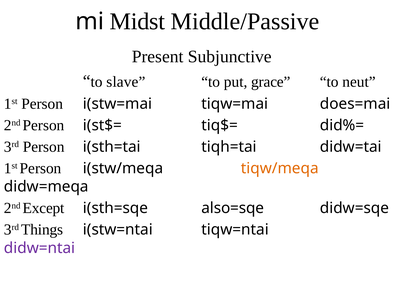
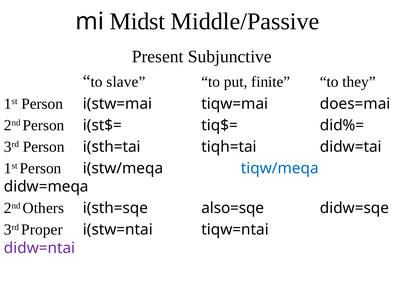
grace: grace -> finite
neut: neut -> they
tiqw/meqa colour: orange -> blue
Except: Except -> Others
Things: Things -> Proper
